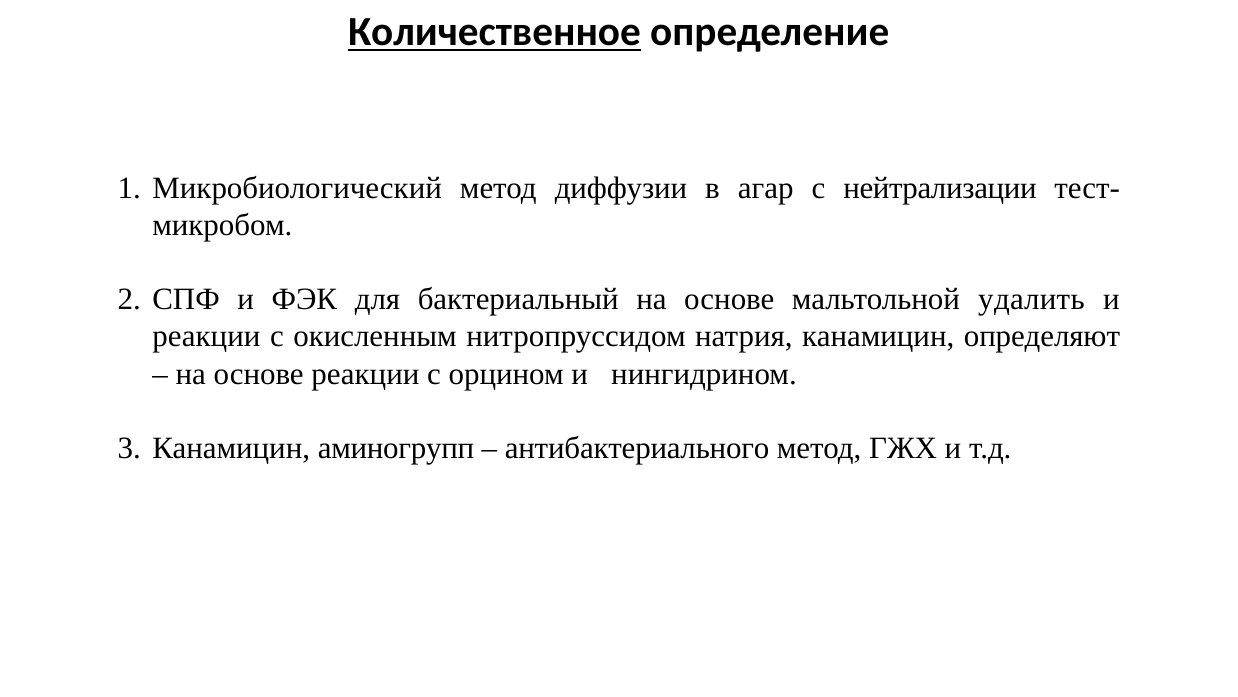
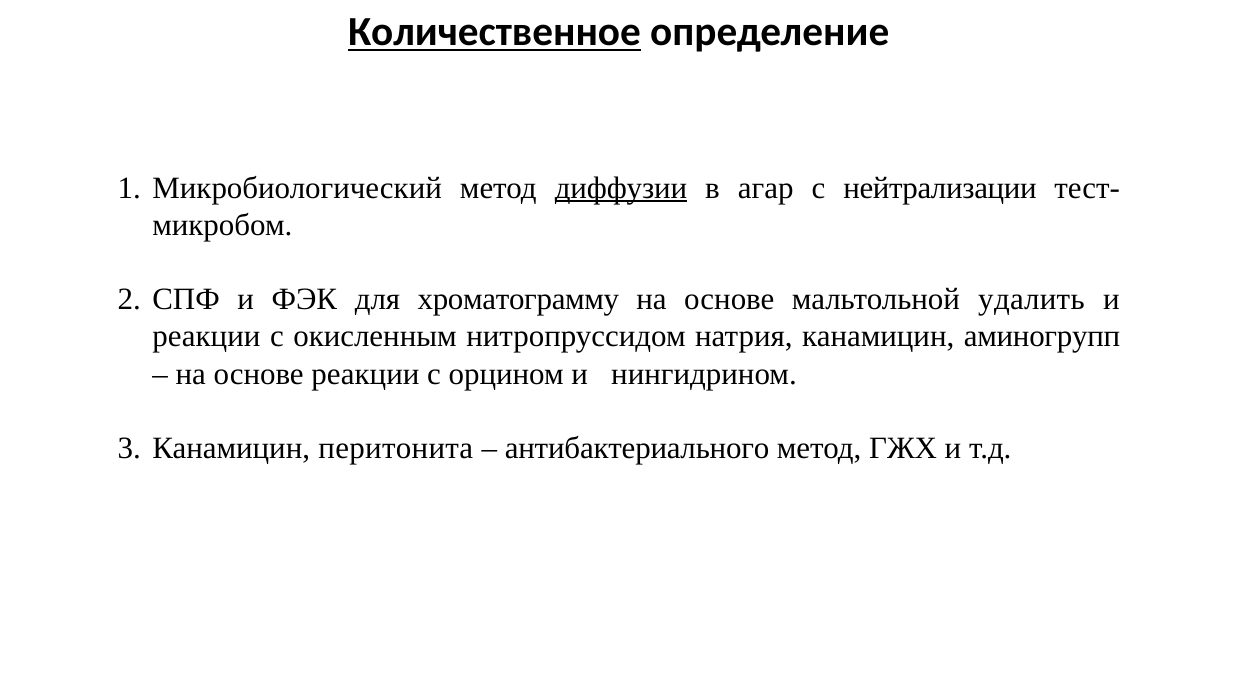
диффузии underline: none -> present
бактериальный: бактериальный -> хроматограмму
определяют: определяют -> аминогрупп
аминогрупп: аминогрупп -> перитонита
